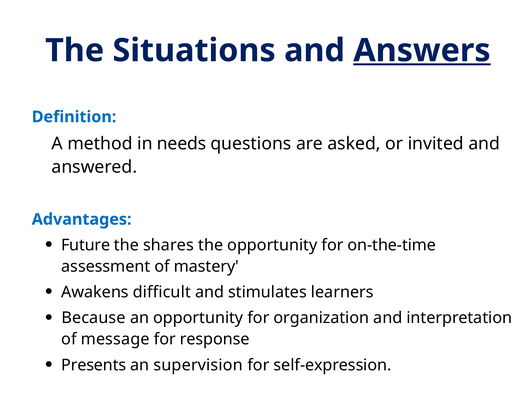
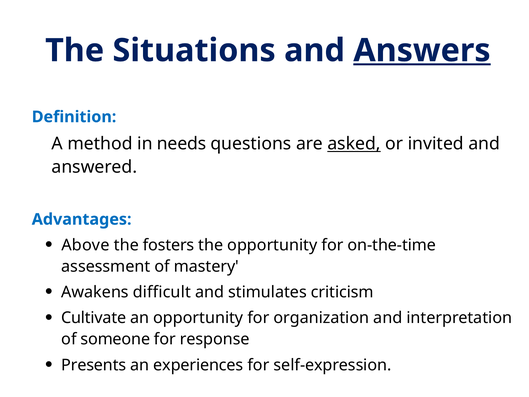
asked underline: none -> present
Future: Future -> Above
shares: shares -> fosters
learners: learners -> criticism
Because: Because -> Cultivate
message: message -> someone
supervision: supervision -> experiences
